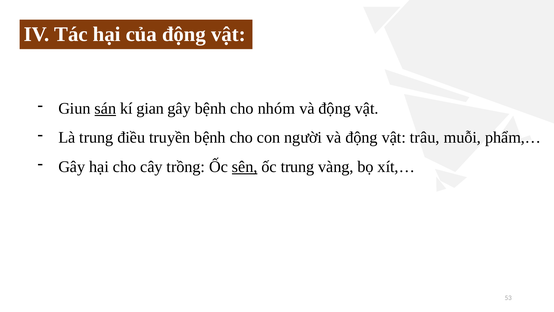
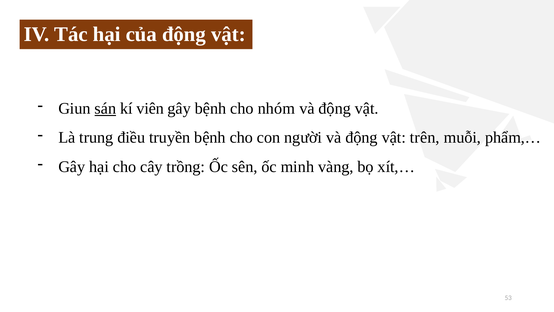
gian: gian -> viên
trâu: trâu -> trên
sên underline: present -> none
ốc trung: trung -> minh
